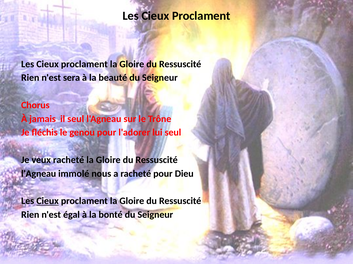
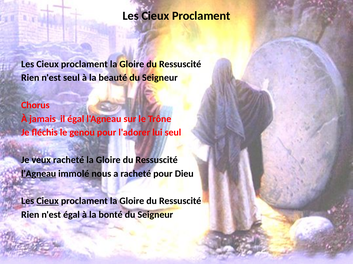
n'est sera: sera -> seul
il seul: seul -> égal
l'Agneau at (39, 174) underline: none -> present
